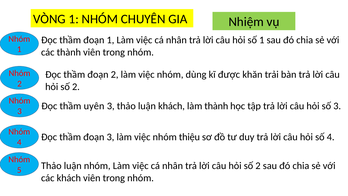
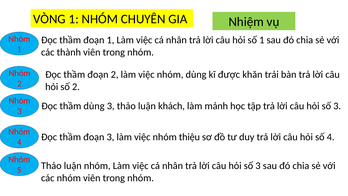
thầm uyên: uyên -> dùng
làm thành: thành -> mảnh
2 at (258, 166): 2 -> 3
các khách: khách -> nhóm
